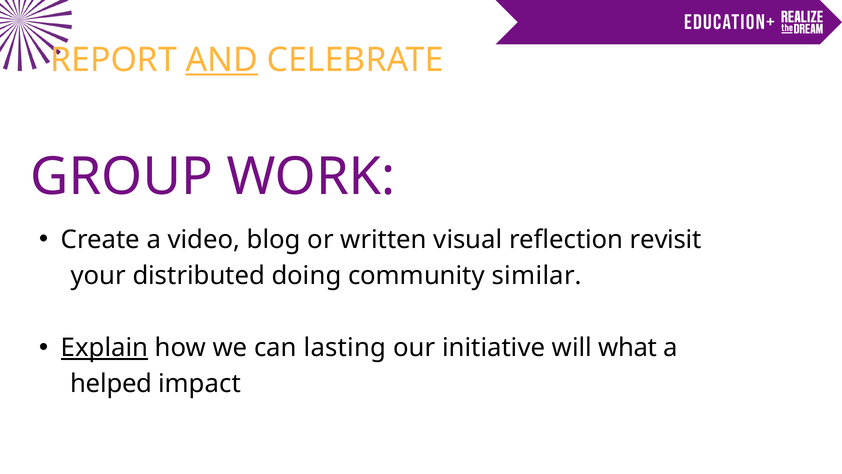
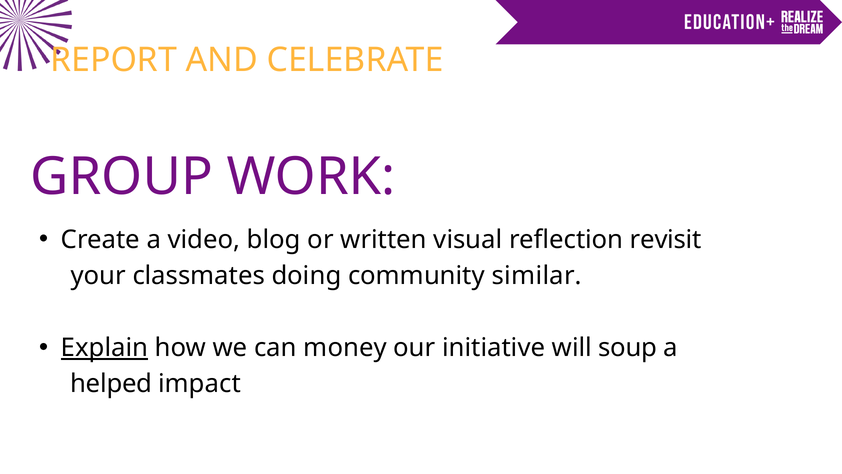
AND underline: present -> none
distributed: distributed -> classmates
lasting: lasting -> money
what: what -> soup
